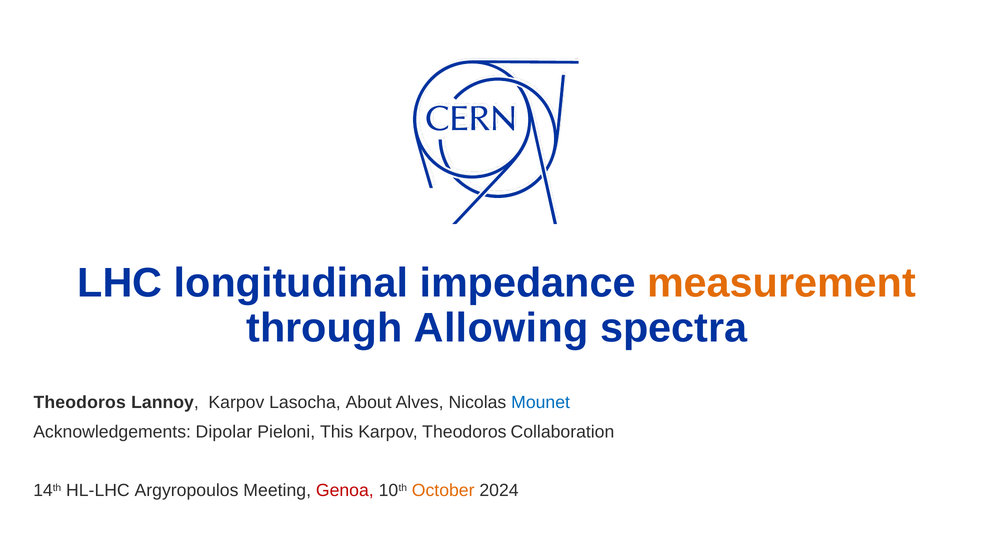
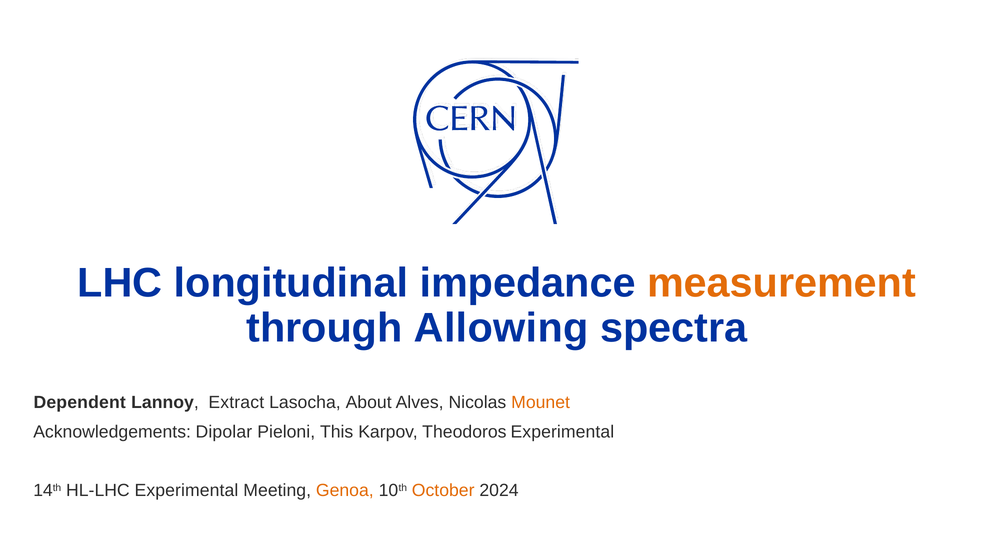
Theodoros at (80, 403): Theodoros -> Dependent
Lannoy Karpov: Karpov -> Extract
Mounet colour: blue -> orange
Theodoros Collaboration: Collaboration -> Experimental
HL-LHC Argyropoulos: Argyropoulos -> Experimental
Genoa colour: red -> orange
